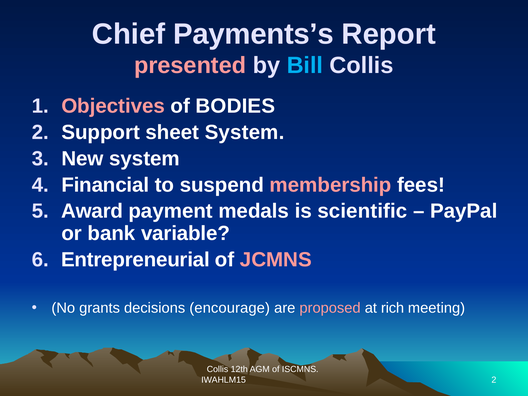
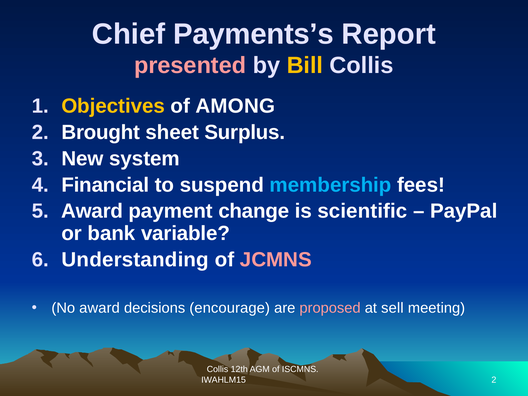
Bill colour: light blue -> yellow
Objectives colour: pink -> yellow
BODIES: BODIES -> AMONG
Support: Support -> Brought
sheet System: System -> Surplus
membership colour: pink -> light blue
medals: medals -> change
Entrepreneurial: Entrepreneurial -> Understanding
No grants: grants -> award
rich: rich -> sell
